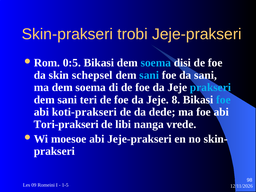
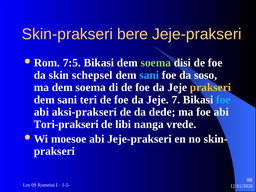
trobi: trobi -> bere
0:5: 0:5 -> 7:5
soema at (156, 63) colour: light blue -> light green
da sani: sani -> soso
prakseri at (210, 87) colour: light blue -> yellow
8: 8 -> 7
koti-prakseri: koti-prakseri -> aksi-prakseri
